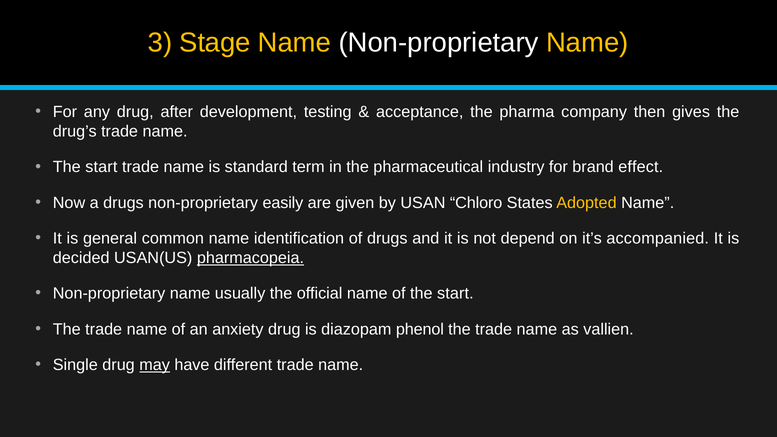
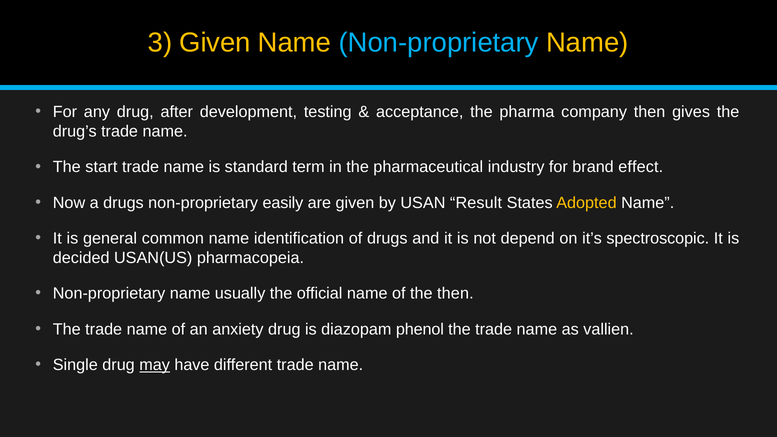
3 Stage: Stage -> Given
Non-proprietary at (439, 43) colour: white -> light blue
Chloro: Chloro -> Result
accompanied: accompanied -> spectroscopic
pharmacopeia underline: present -> none
of the start: start -> then
